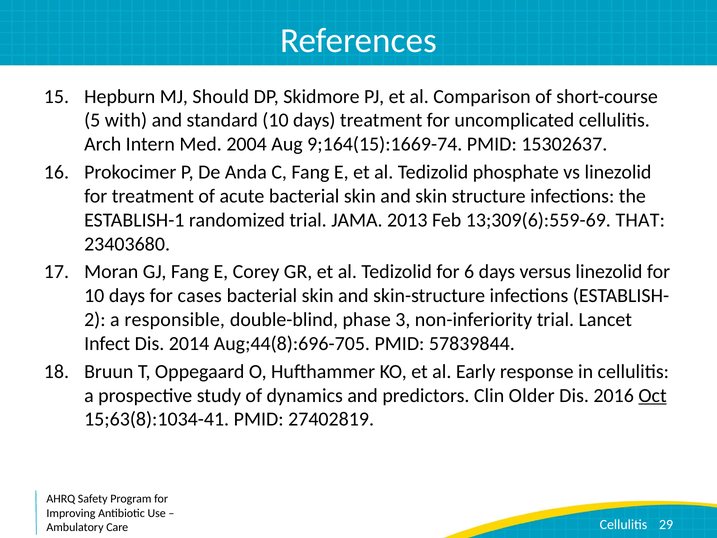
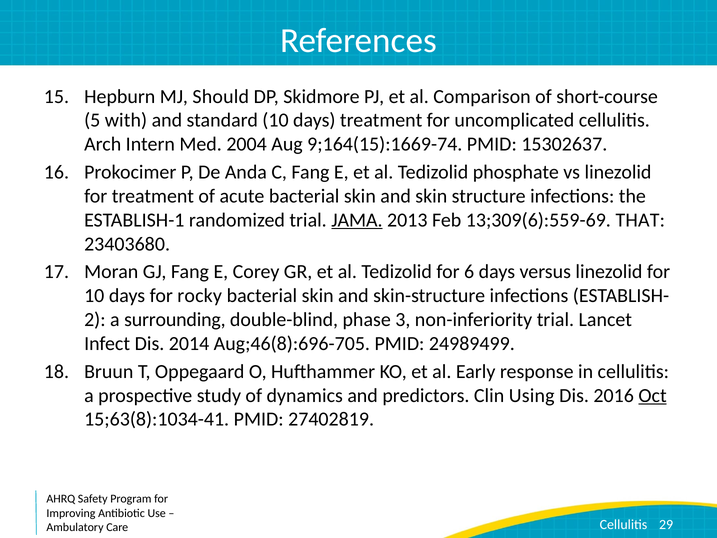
JAMA underline: none -> present
cases: cases -> rocky
responsible: responsible -> surrounding
Aug;44(8):696-705: Aug;44(8):696-705 -> Aug;46(8):696-705
57839844: 57839844 -> 24989499
Older: Older -> Using
